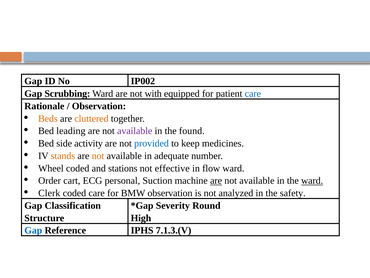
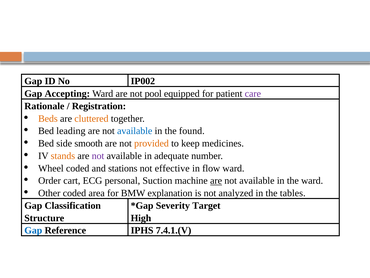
Scrubbing: Scrubbing -> Accepting
with: with -> pool
care at (253, 94) colour: blue -> purple
Observation at (99, 106): Observation -> Registration
available at (135, 131) colour: purple -> blue
activity: activity -> smooth
provided colour: blue -> orange
not at (98, 156) colour: orange -> purple
ward at (312, 180) underline: present -> none
Clerk: Clerk -> Other
coded care: care -> area
BMW observation: observation -> explanation
safety: safety -> tables
Round: Round -> Target
7.1.3.(V: 7.1.3.(V -> 7.4.1.(V
